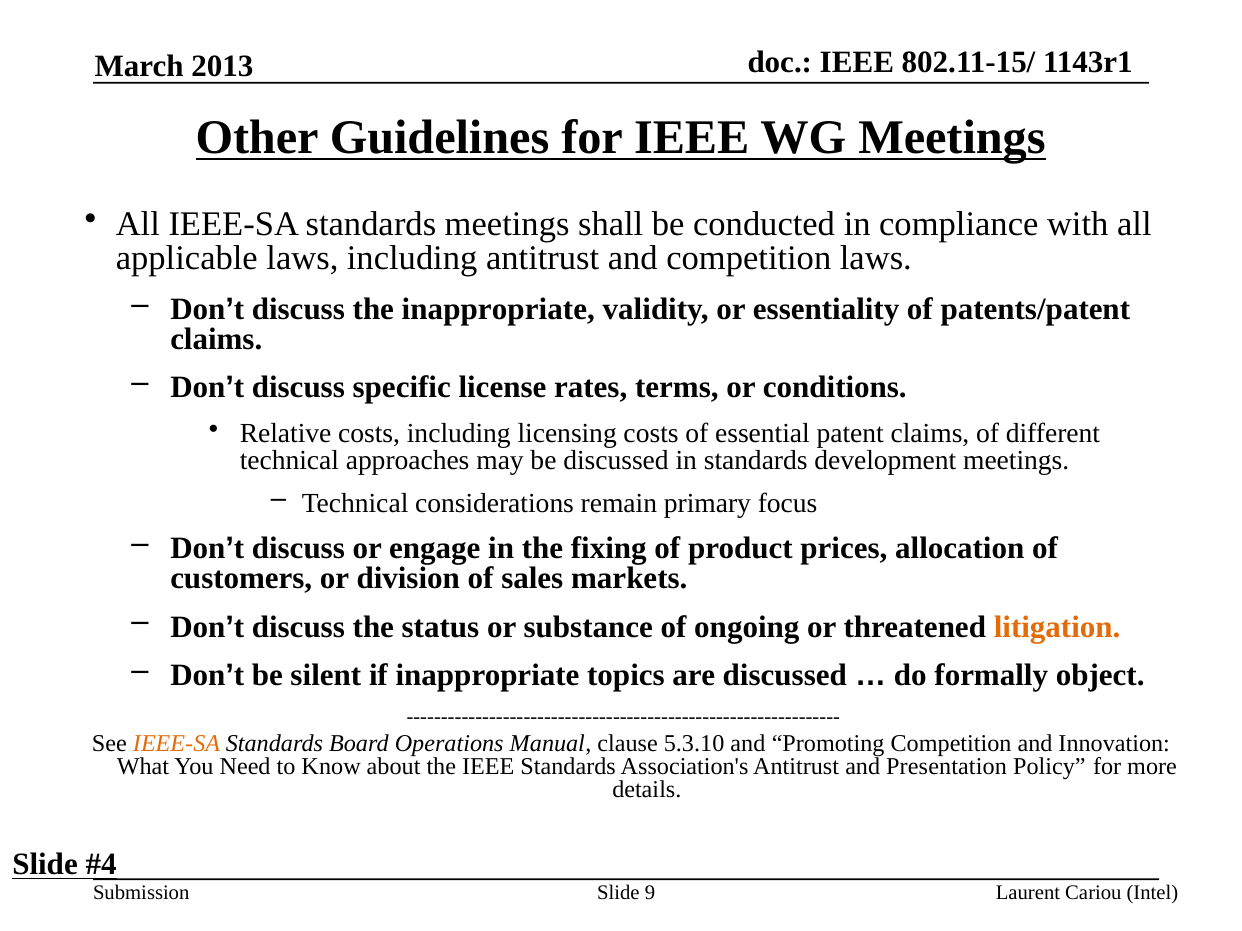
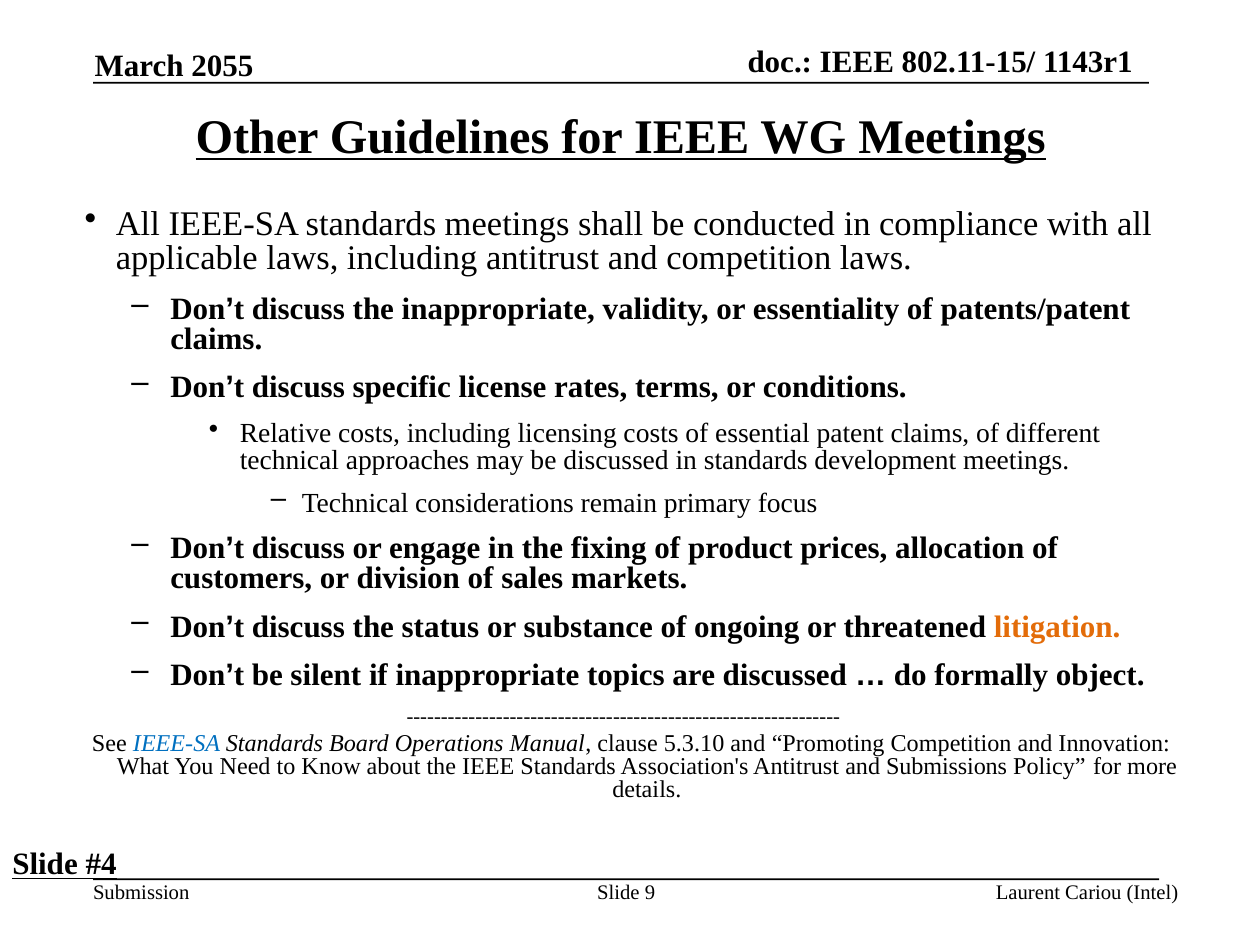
2013: 2013 -> 2055
IEEE-SA at (177, 744) colour: orange -> blue
Presentation: Presentation -> Submissions
